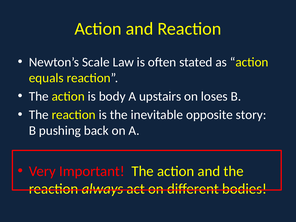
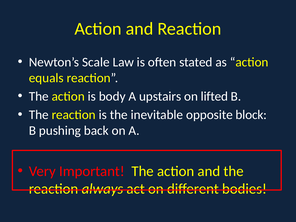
loses: loses -> lifted
story: story -> block
